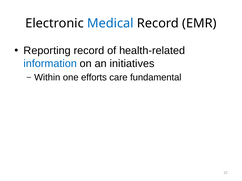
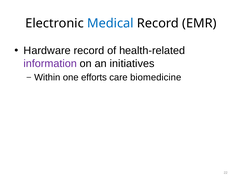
Reporting: Reporting -> Hardware
information colour: blue -> purple
fundamental: fundamental -> biomedicine
